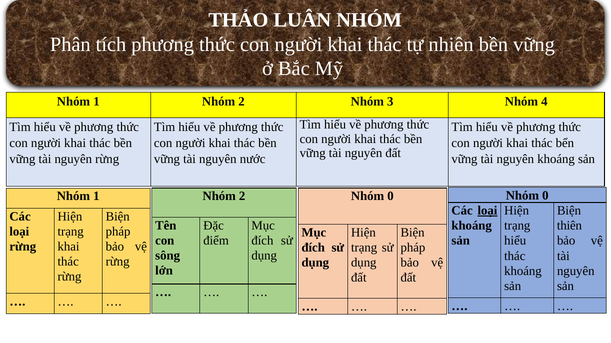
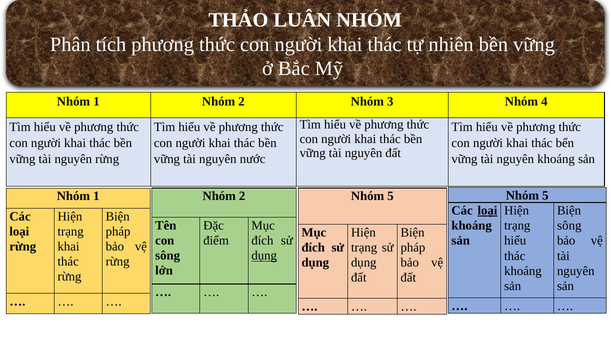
0 at (545, 196): 0 -> 5
0 at (391, 197): 0 -> 5
thiên at (569, 226): thiên -> sông
dụng at (264, 256) underline: none -> present
